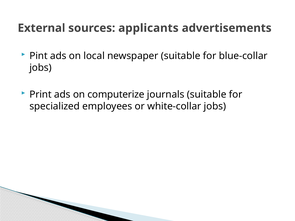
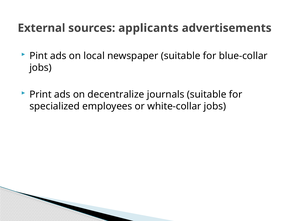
computerize: computerize -> decentralize
